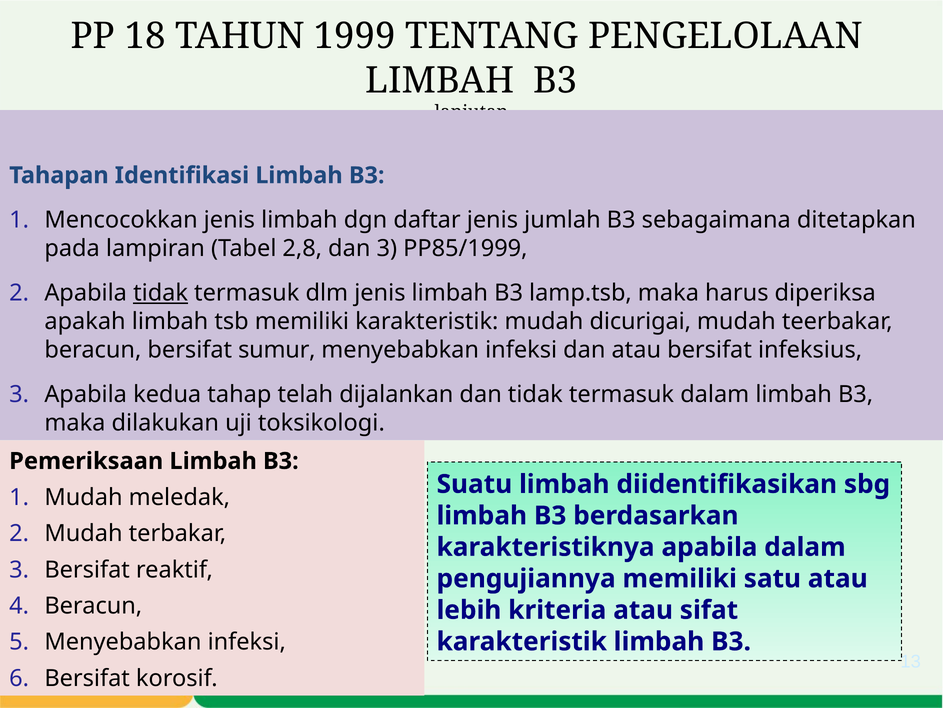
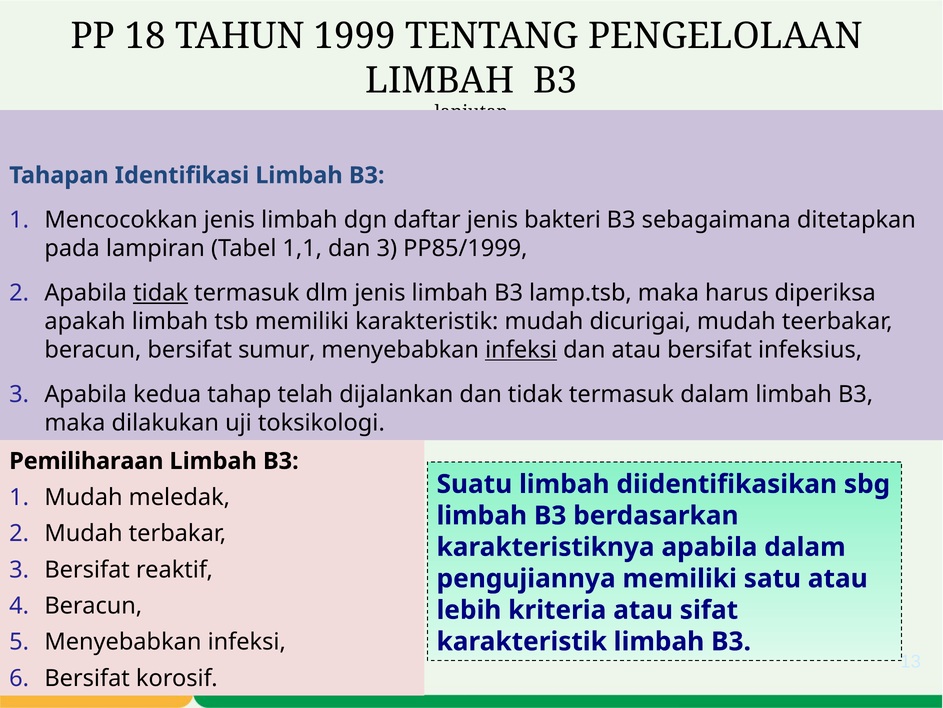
jumlah: jumlah -> bakteri
2,8: 2,8 -> 1,1
infeksi at (521, 349) underline: none -> present
Pemeriksaan: Pemeriksaan -> Pemiliharaan
